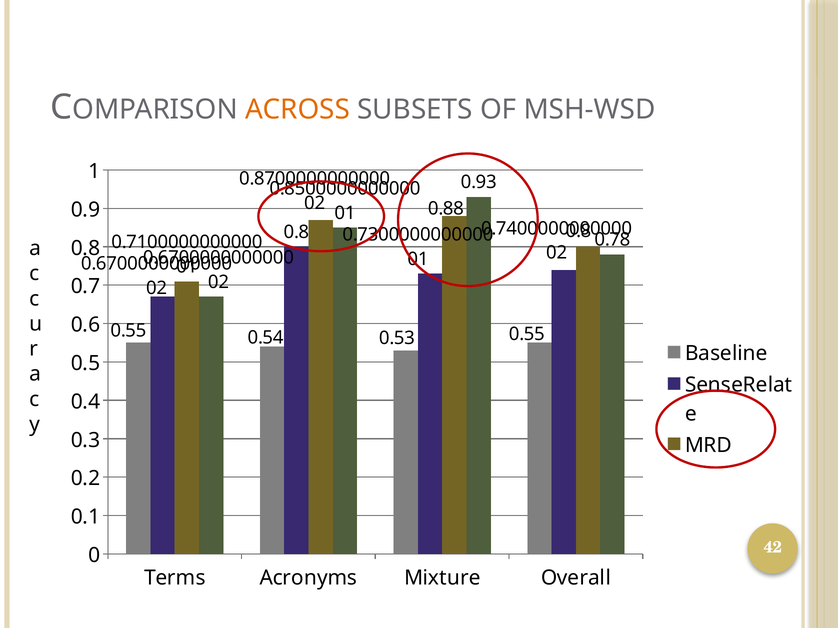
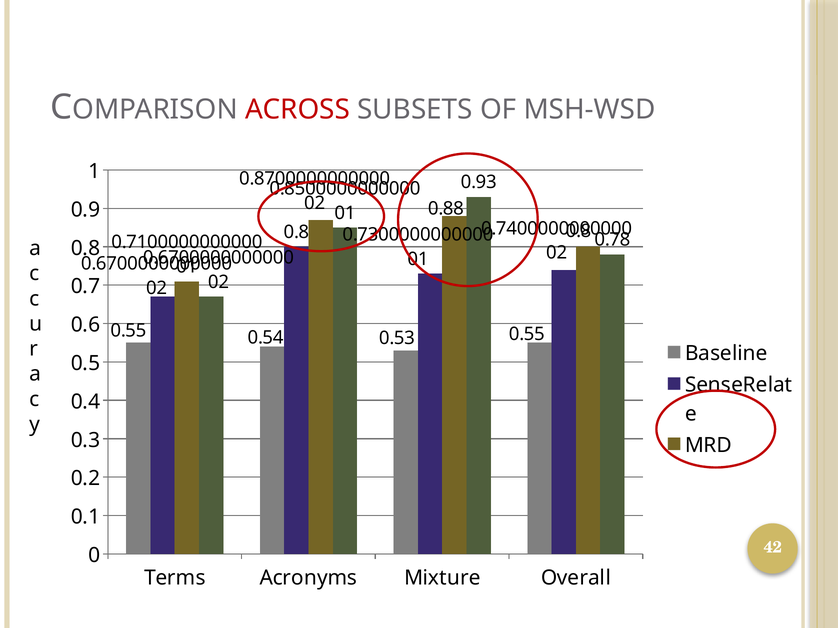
ACROSS colour: orange -> red
